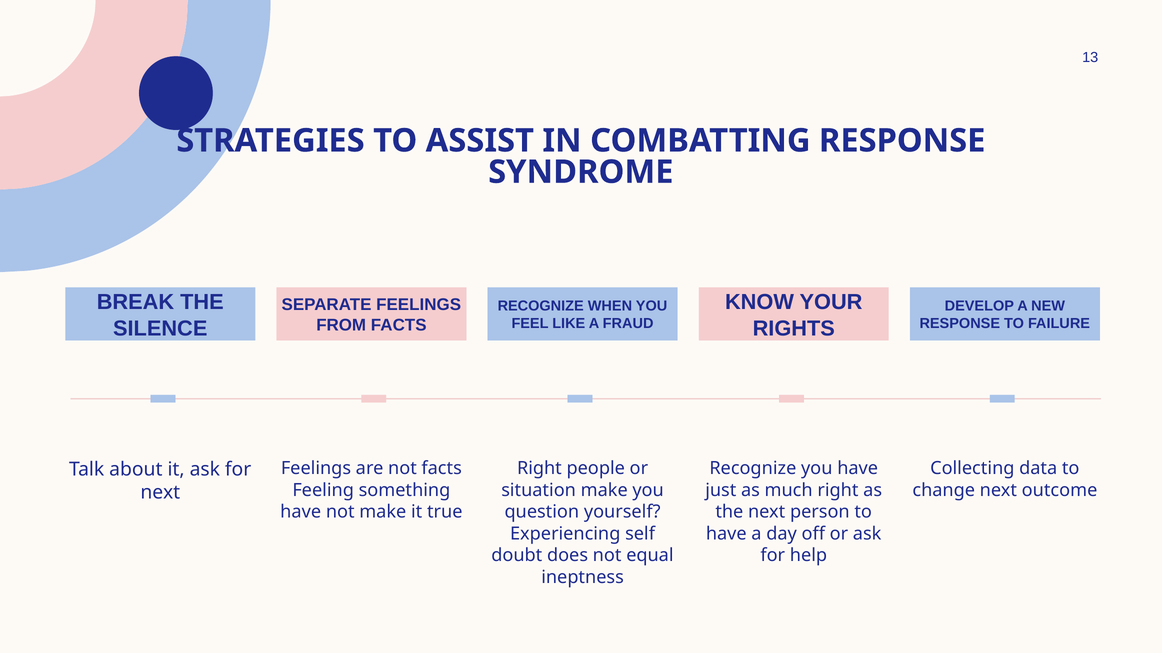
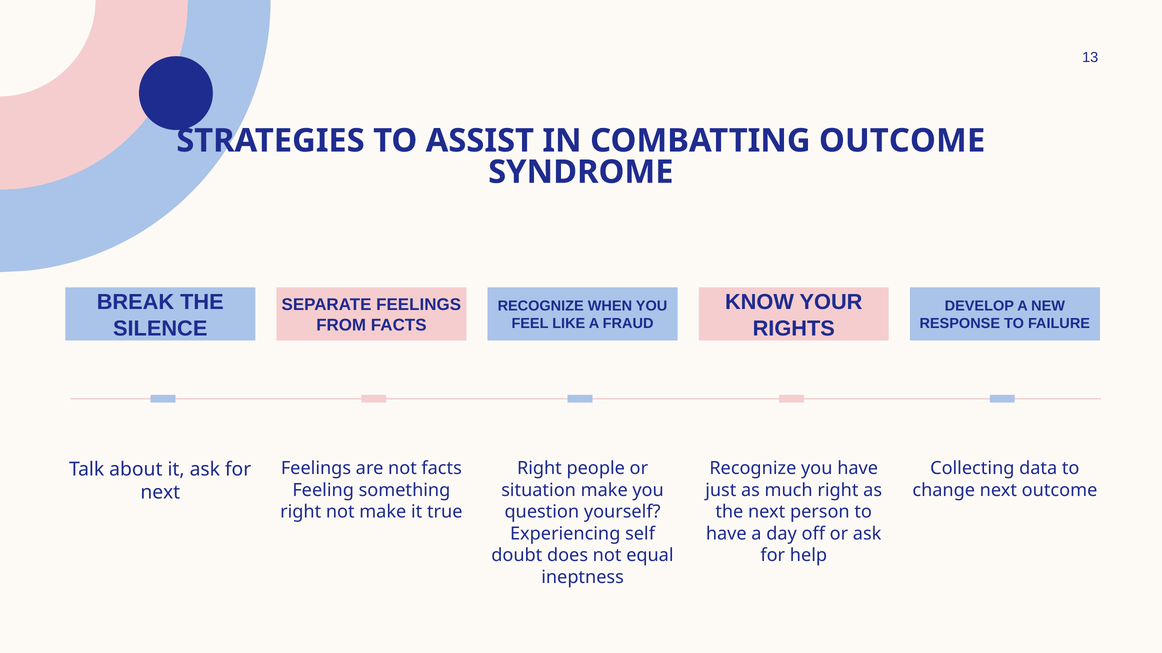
COMBATTING RESPONSE: RESPONSE -> OUTCOME
have at (301, 512): have -> right
